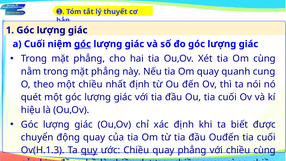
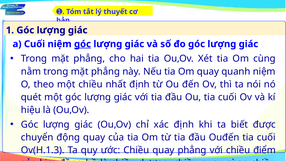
quanh cung: cung -> niệm
quy underline: present -> none
chiều cùng: cùng -> điểm
